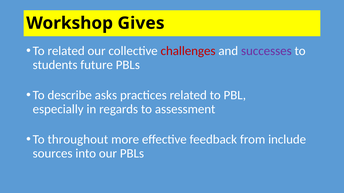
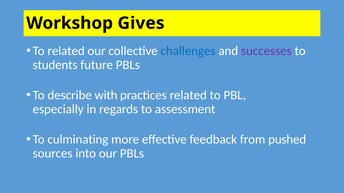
challenges colour: red -> blue
asks: asks -> with
throughout: throughout -> culminating
include: include -> pushed
